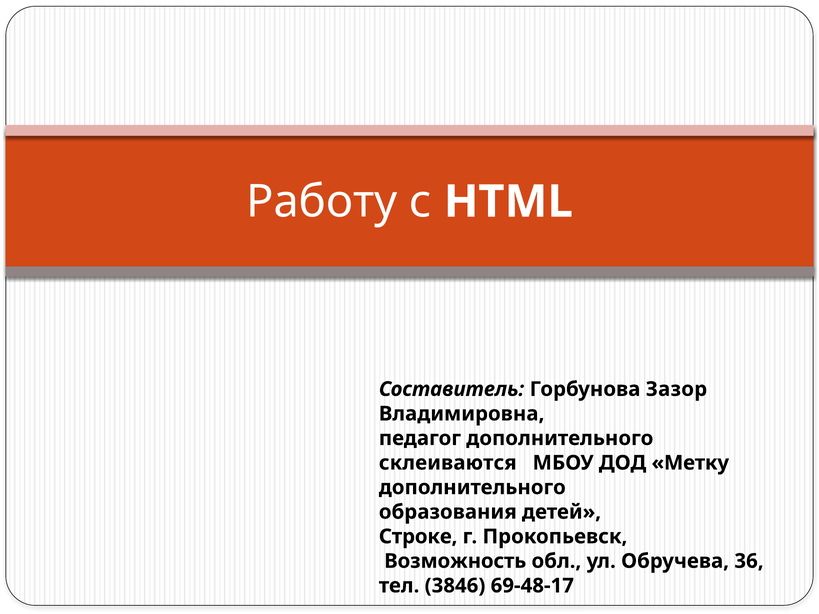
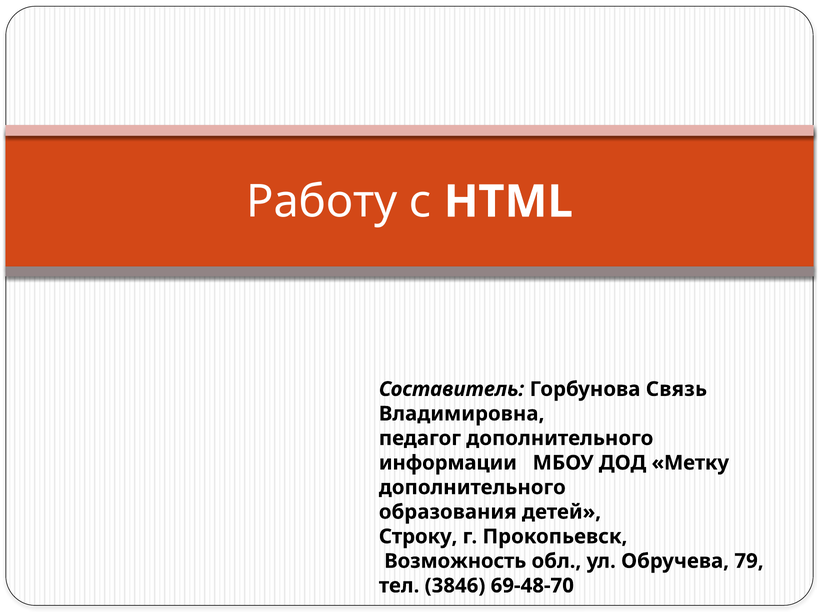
Зазор: Зазор -> Связь
склеиваются: склеиваются -> информации
Строке: Строке -> Строку
36: 36 -> 79
69-48-17: 69-48-17 -> 69-48-70
